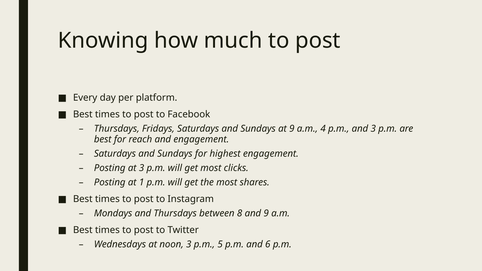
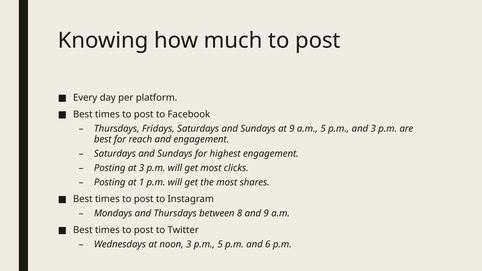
a.m 4: 4 -> 5
